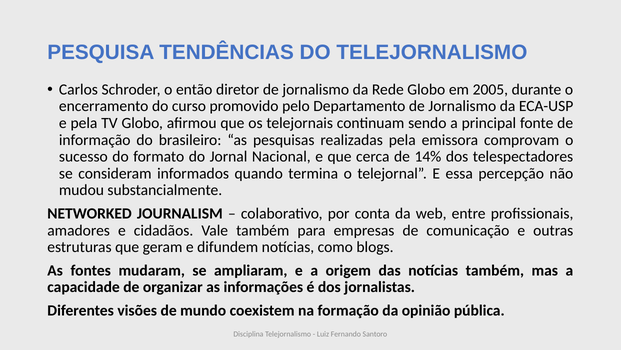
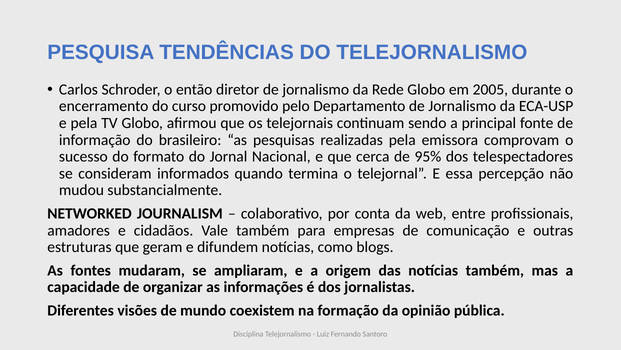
14%: 14% -> 95%
